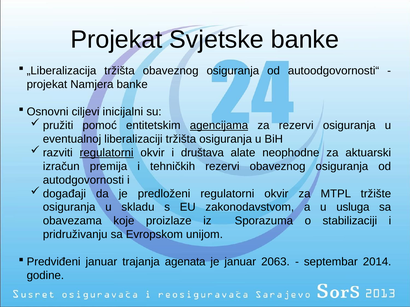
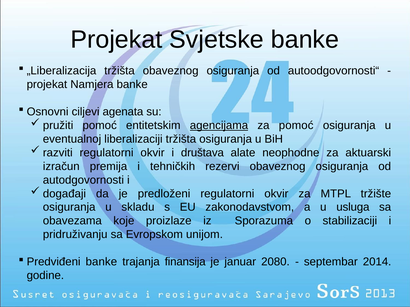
inicijalni: inicijalni -> agenata
za rezervi: rezervi -> pomoć
regulatorni at (107, 153) underline: present -> none
Predviđeni januar: januar -> banke
agenata: agenata -> finansija
2063: 2063 -> 2080
